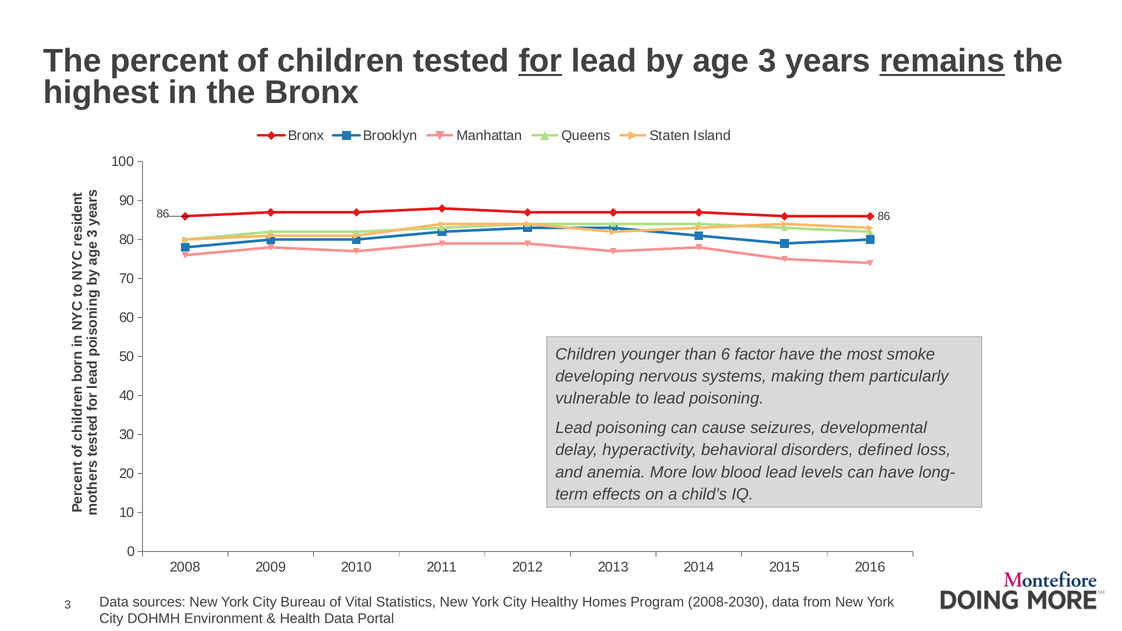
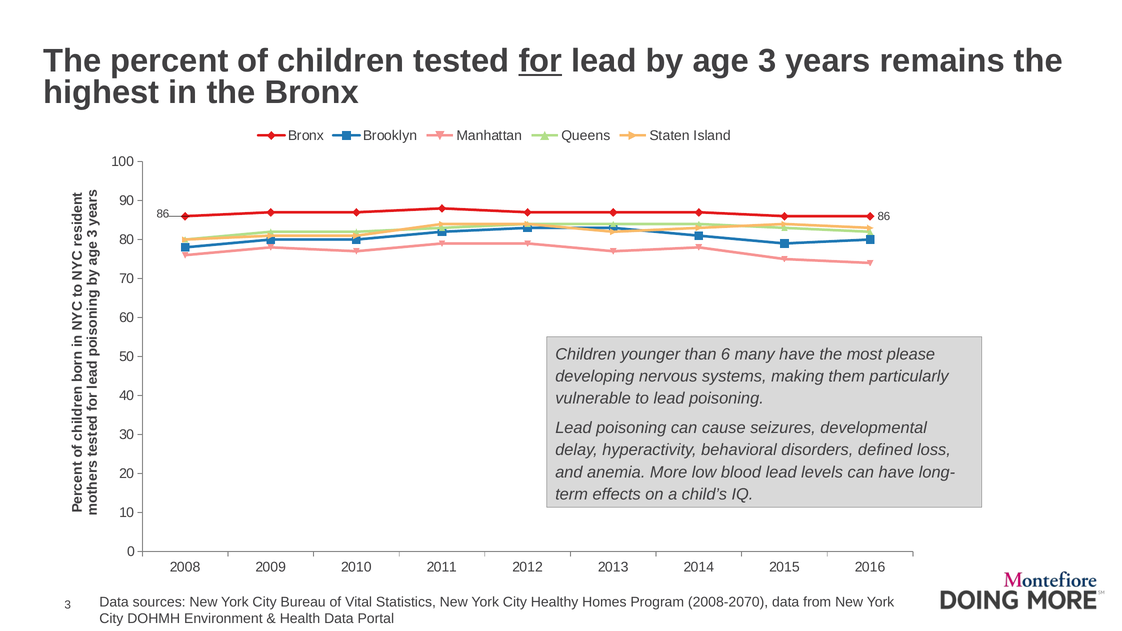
remains underline: present -> none
factor: factor -> many
smoke: smoke -> please
2008-2030: 2008-2030 -> 2008-2070
